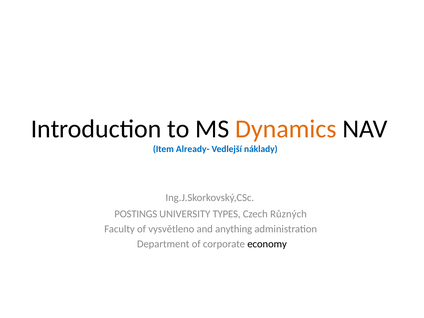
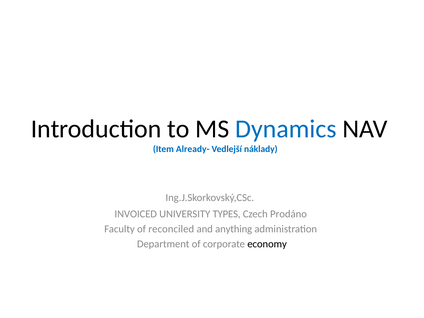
Dynamics colour: orange -> blue
POSTINGS: POSTINGS -> INVOICED
Různých: Různých -> Prodáno
vysvětleno: vysvětleno -> reconciled
